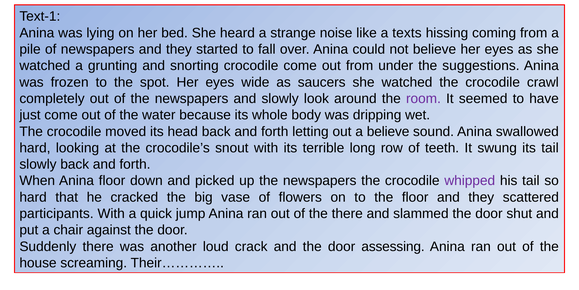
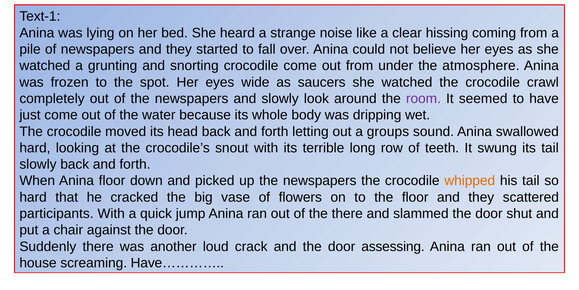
texts: texts -> clear
suggestions: suggestions -> atmosphere
a believe: believe -> groups
whipped colour: purple -> orange
Their…………: Their………… -> Have…………
